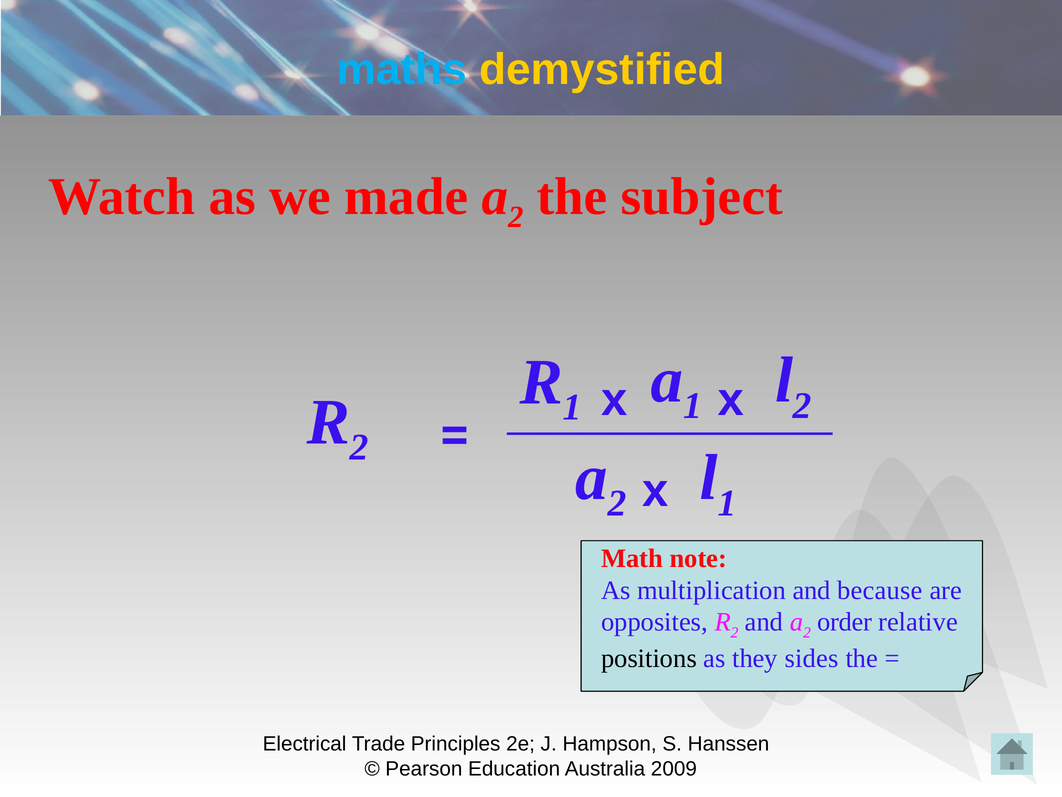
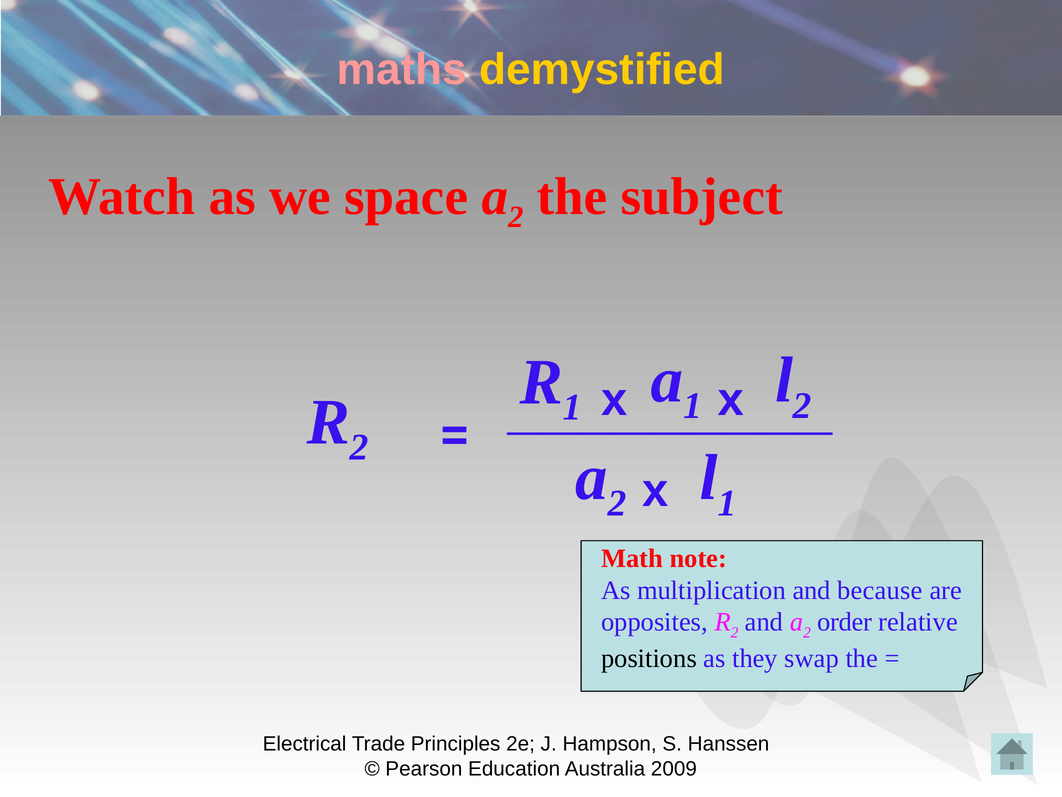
maths colour: light blue -> pink
made: made -> space
sides: sides -> swap
